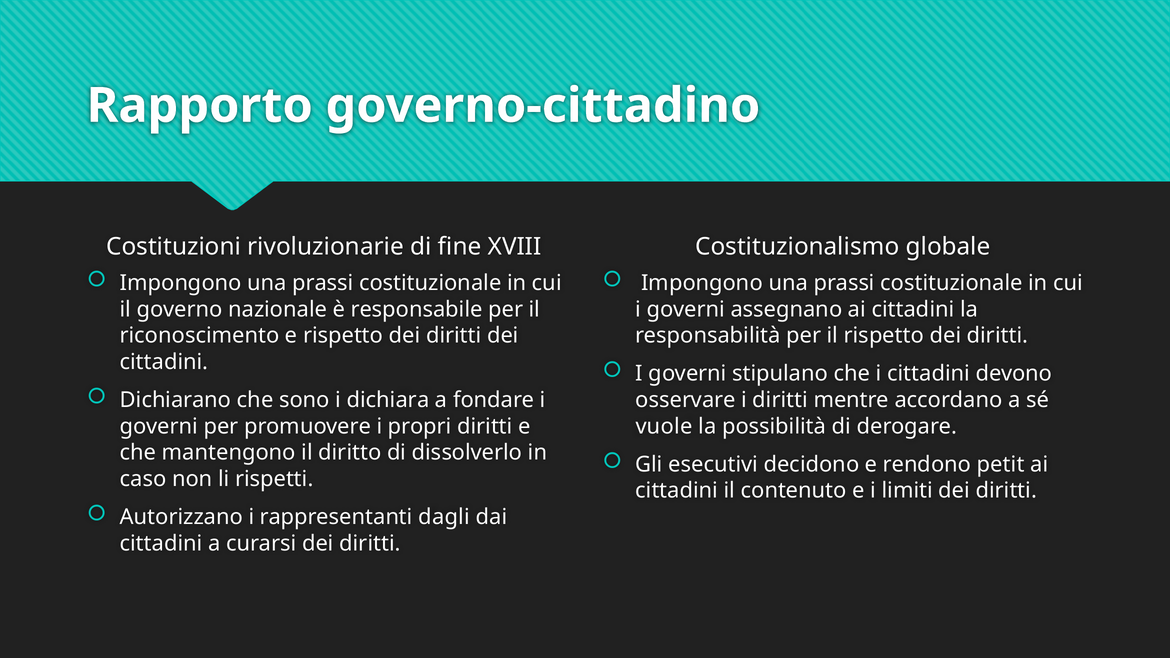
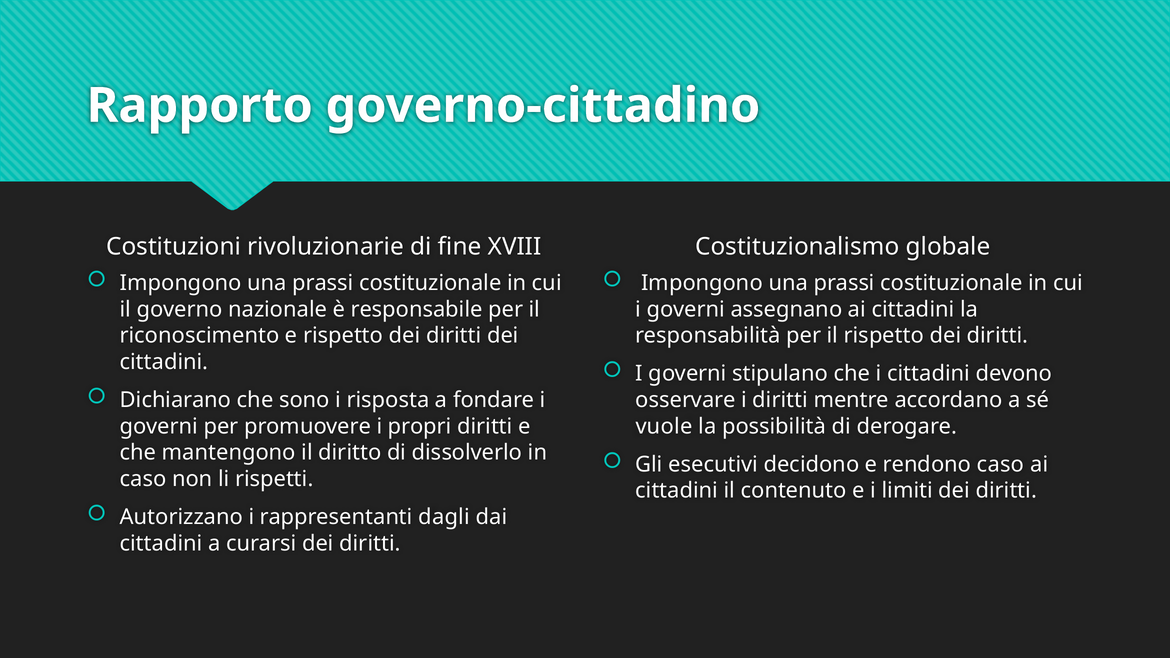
dichiara: dichiara -> risposta
rendono petit: petit -> caso
